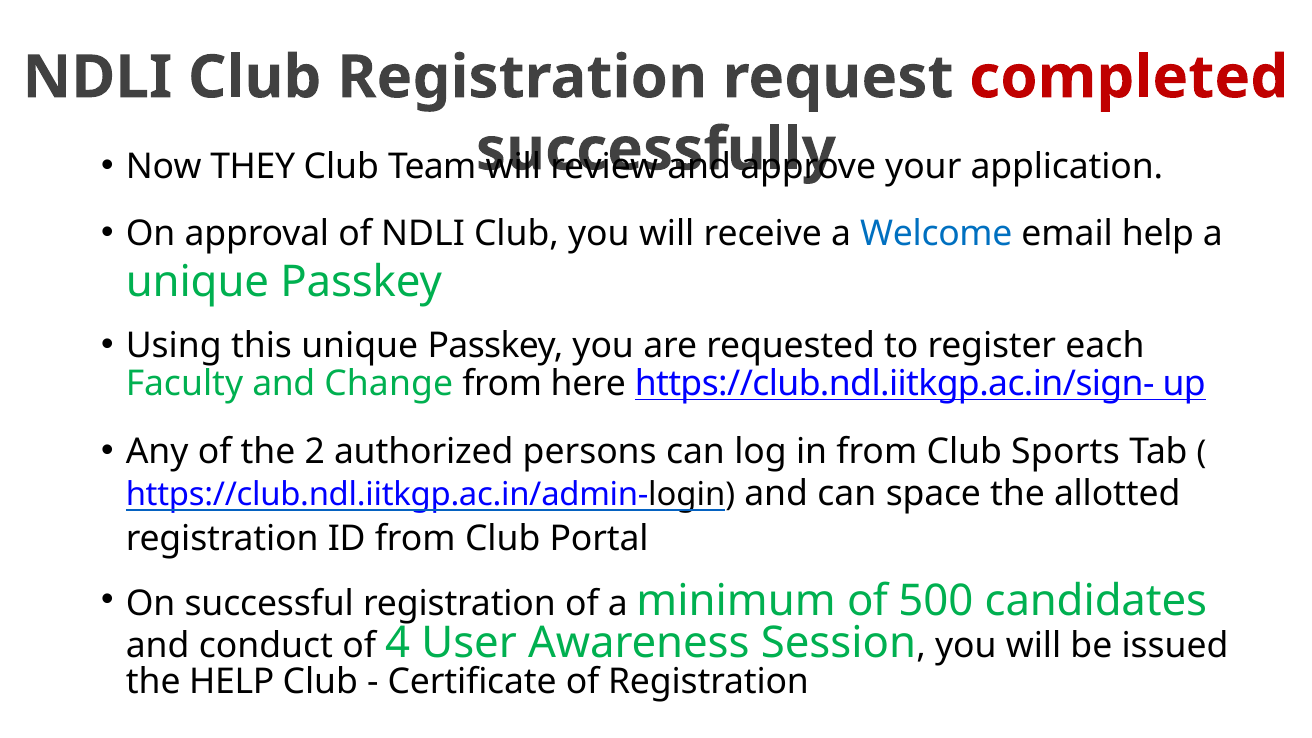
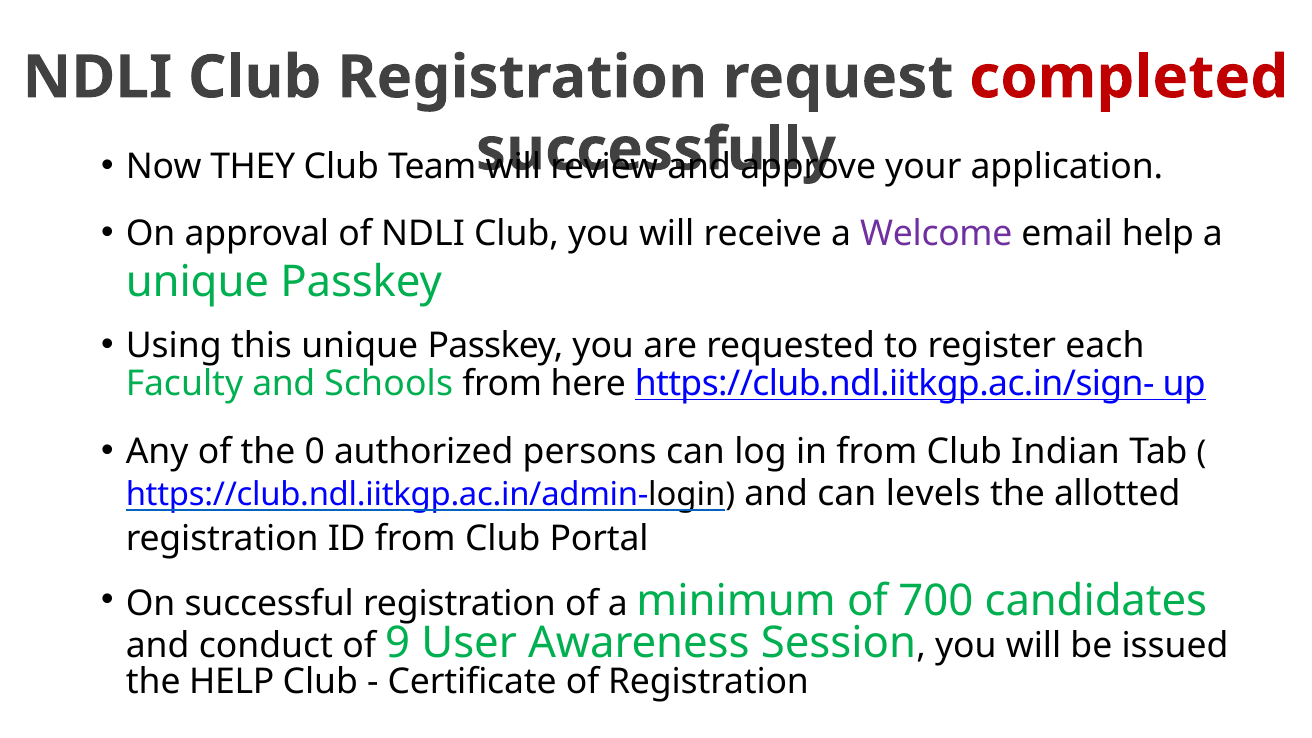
Welcome colour: blue -> purple
Change: Change -> Schools
2: 2 -> 0
Sports: Sports -> Indian
space: space -> levels
500: 500 -> 700
4: 4 -> 9
